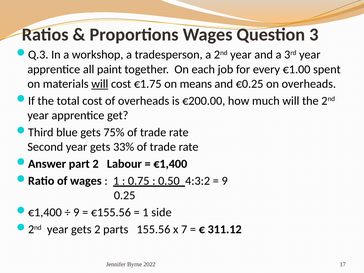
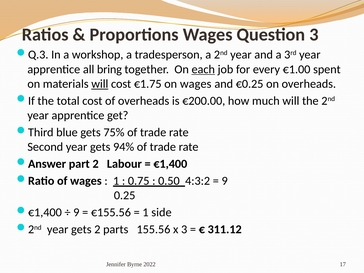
paint: paint -> bring
each underline: none -> present
on means: means -> wages
33%: 33% -> 94%
x 7: 7 -> 3
